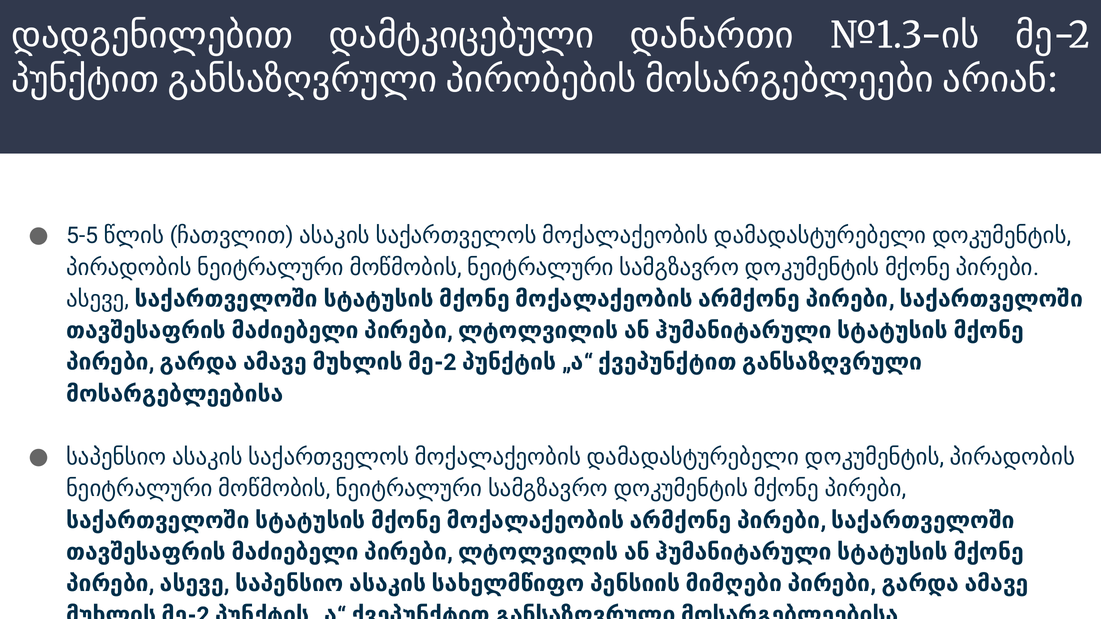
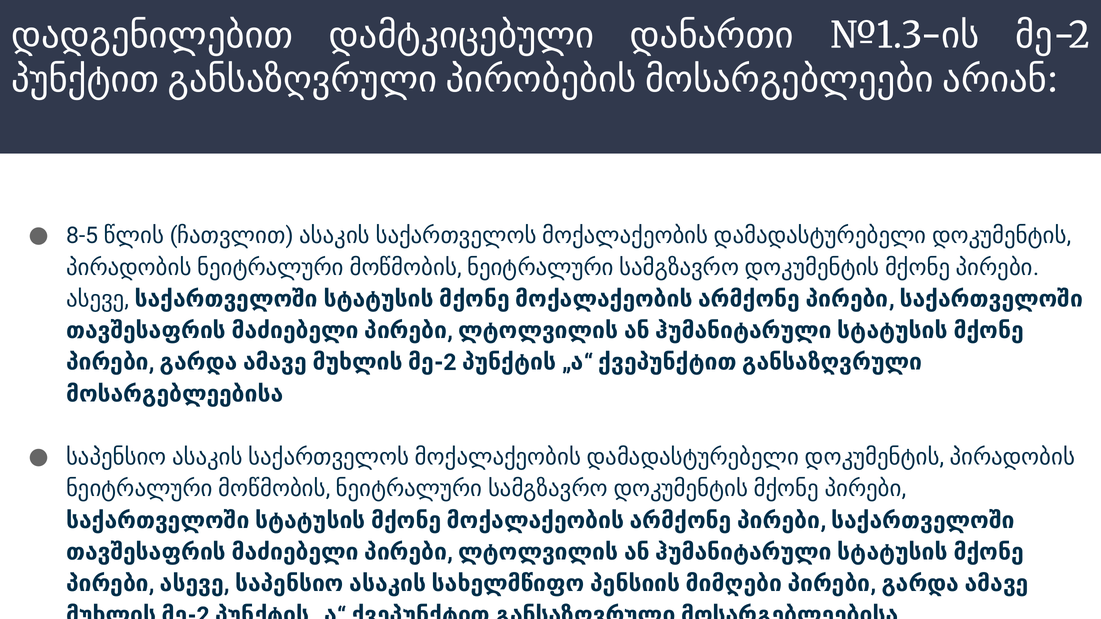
5-5: 5-5 -> 8-5
